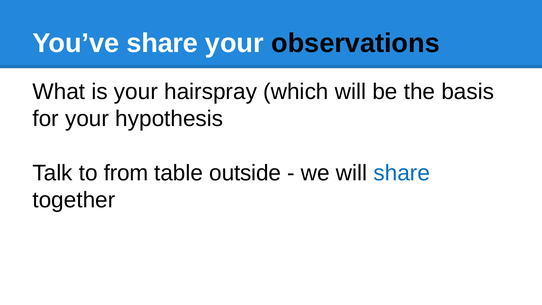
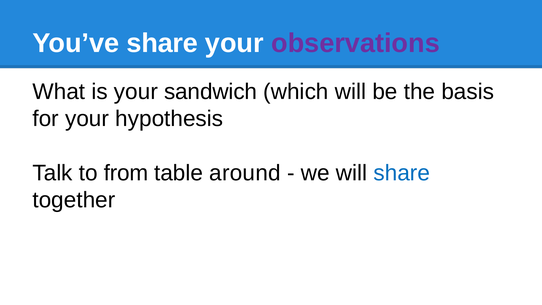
observations colour: black -> purple
hairspray: hairspray -> sandwich
outside: outside -> around
